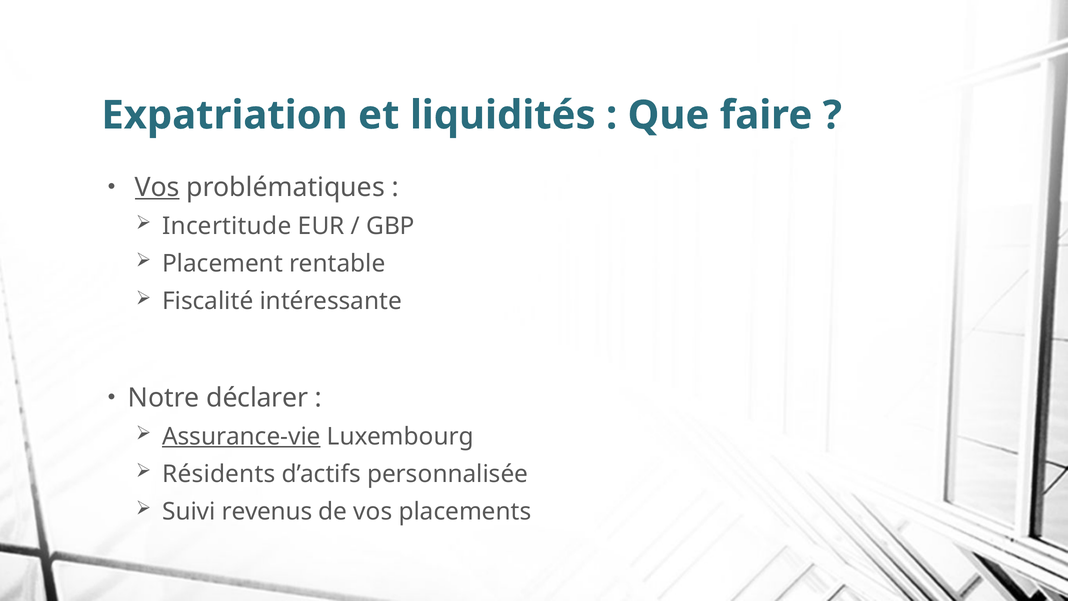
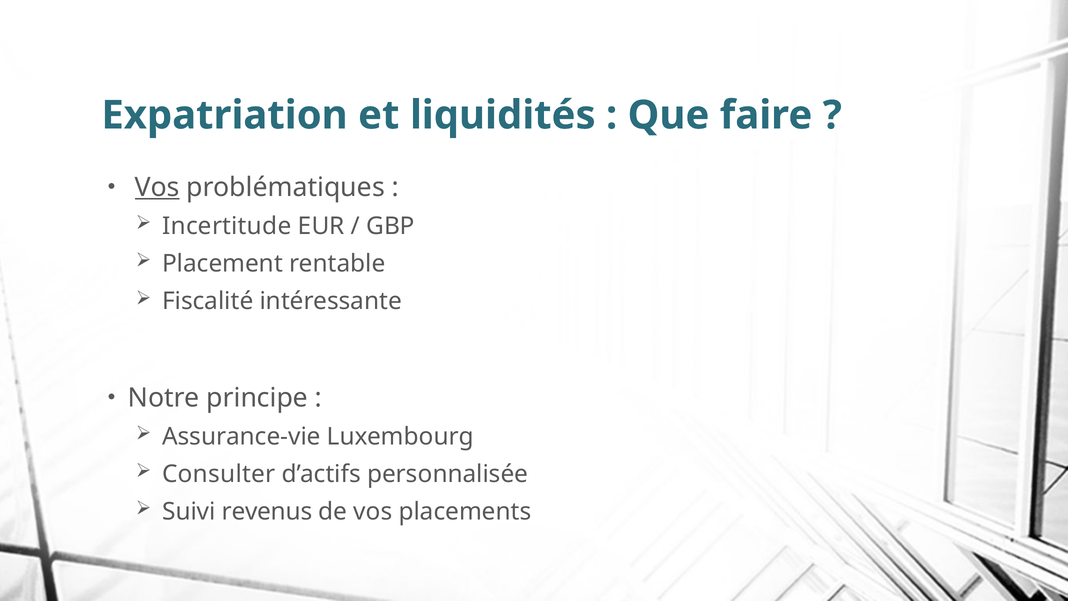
déclarer: déclarer -> principe
Assurance-vie underline: present -> none
Résidents: Résidents -> Consulter
